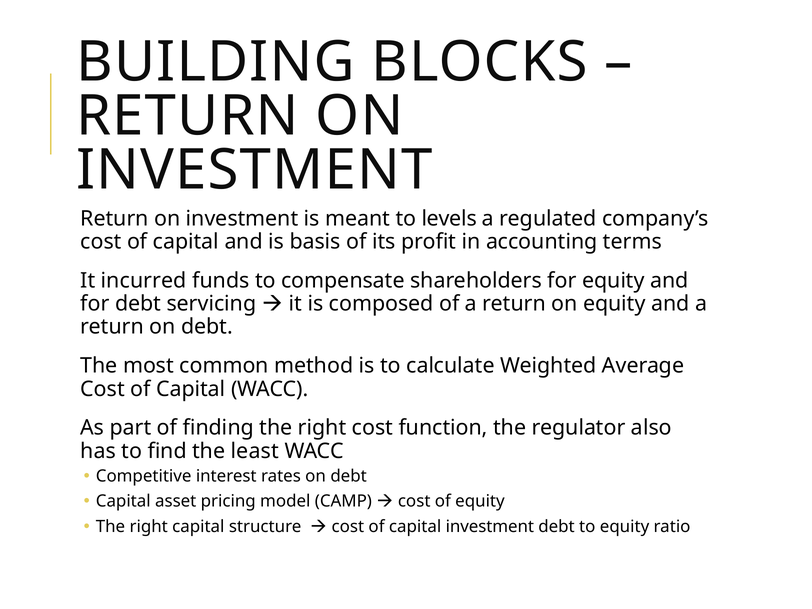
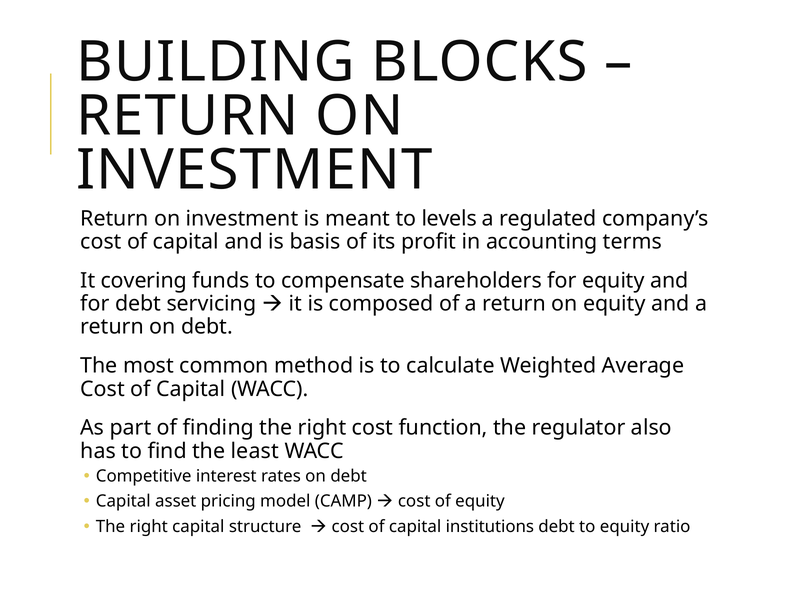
incurred: incurred -> covering
capital investment: investment -> institutions
